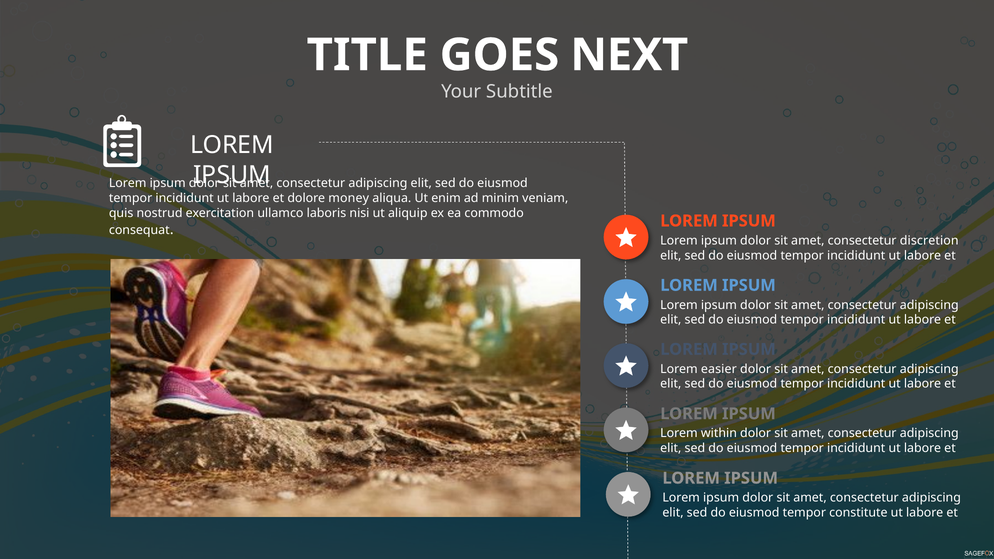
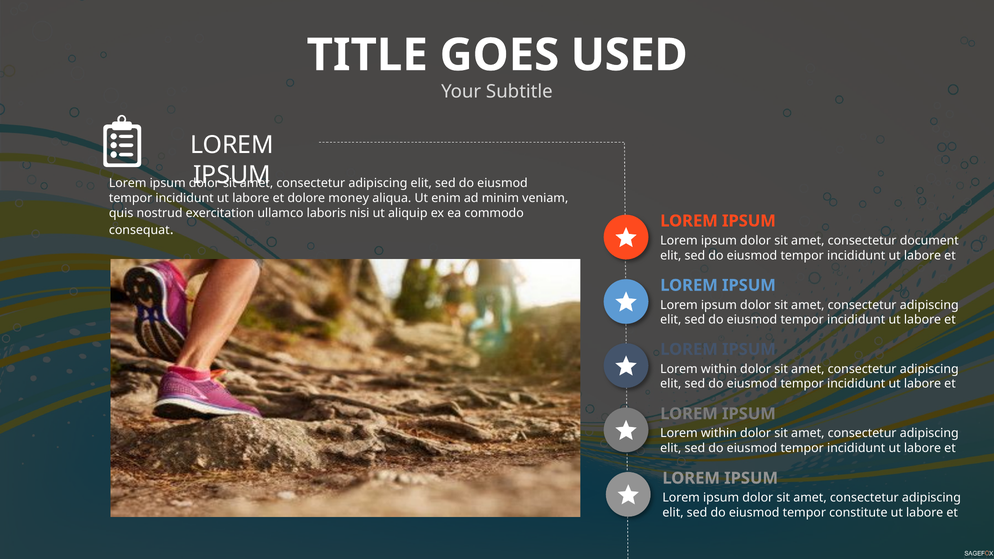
NEXT: NEXT -> USED
discretion: discretion -> document
easier at (719, 369): easier -> within
